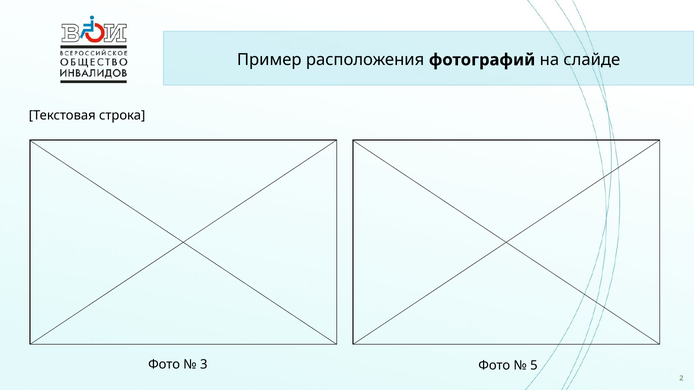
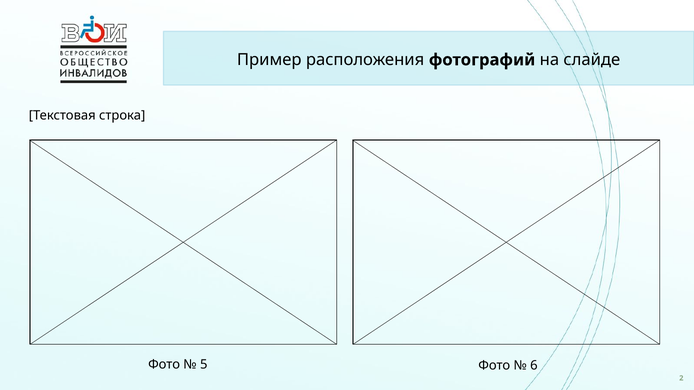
3: 3 -> 5
5: 5 -> 6
